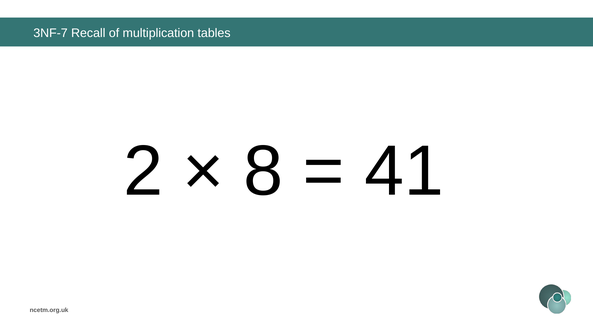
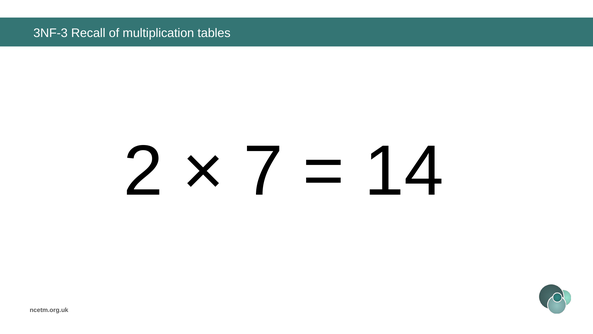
3NF-7: 3NF-7 -> 3NF-3
8: 8 -> 7
41: 41 -> 14
